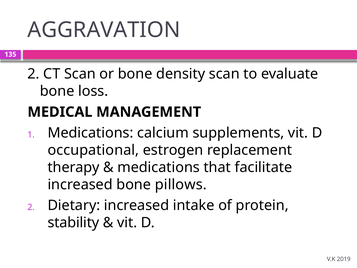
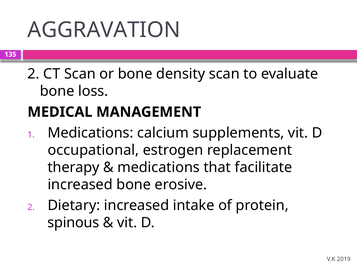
pillows: pillows -> erosive
stability: stability -> spinous
